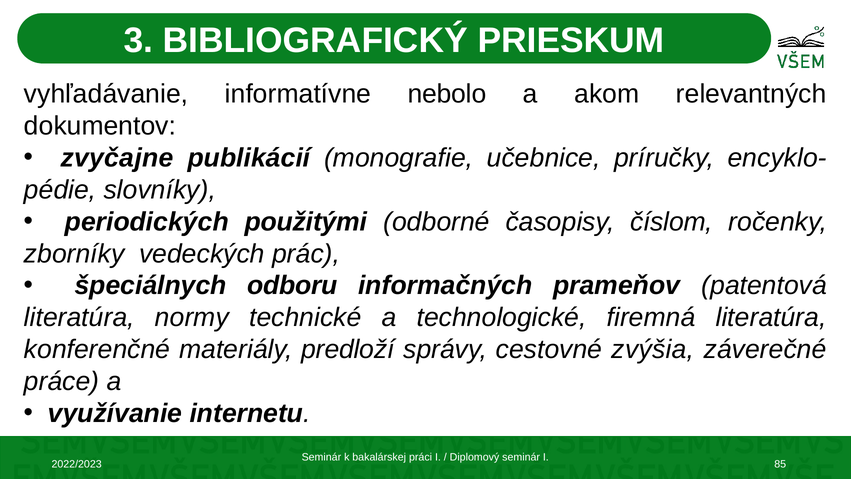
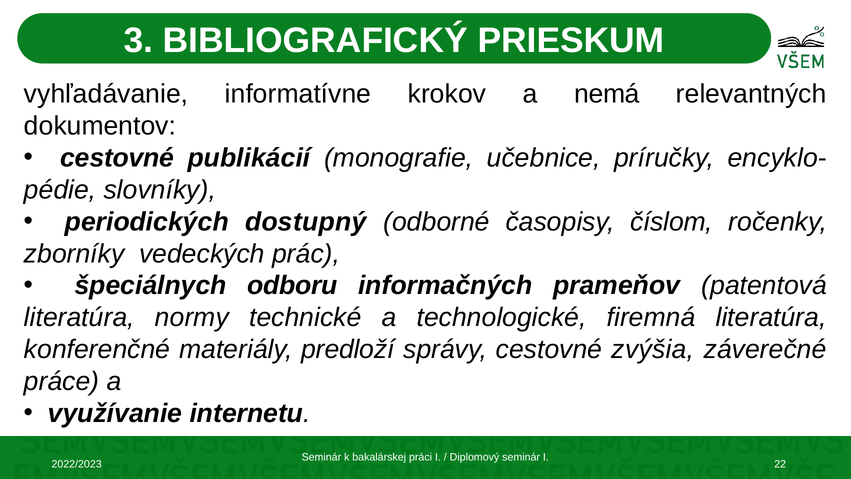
nebolo: nebolo -> krokov
akom: akom -> nemá
zvyčajne at (117, 158): zvyčajne -> cestovné
použitými: použitými -> dostupný
85: 85 -> 22
